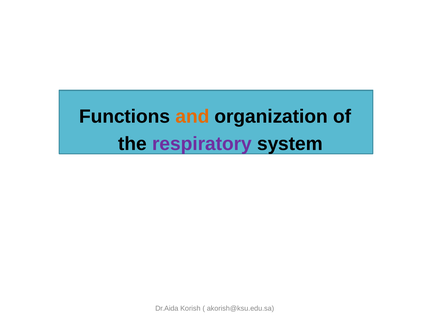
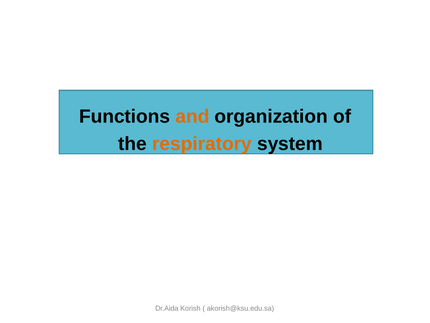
respiratory colour: purple -> orange
